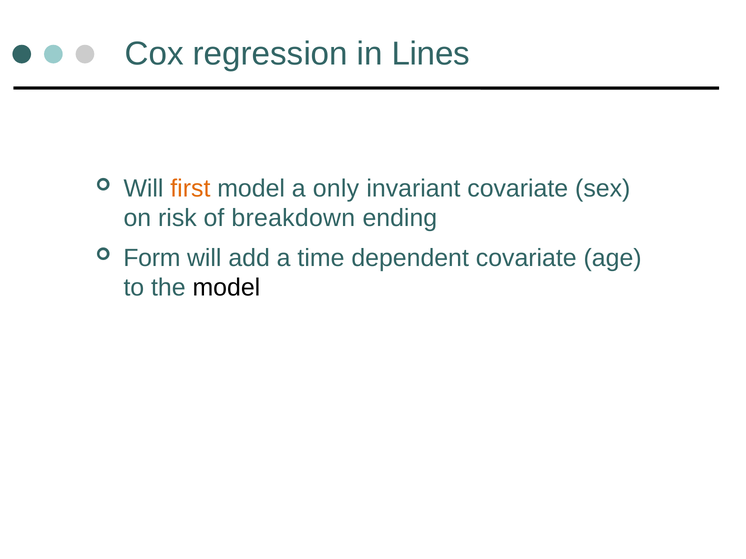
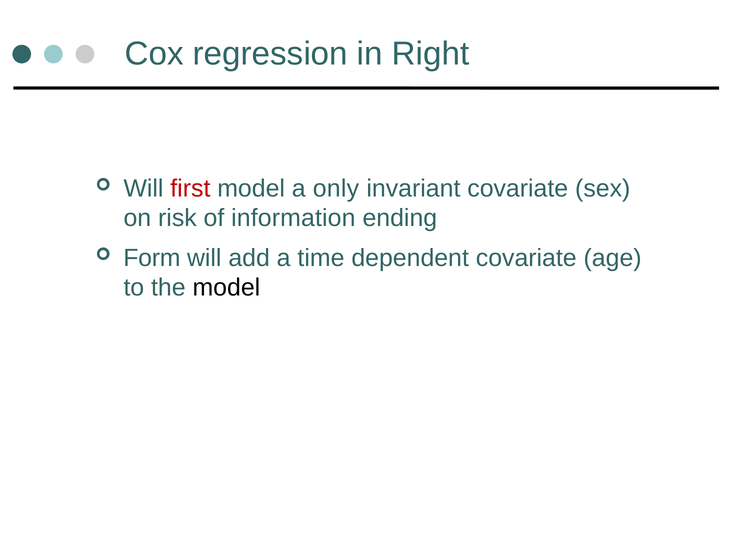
Lines: Lines -> Right
first colour: orange -> red
breakdown: breakdown -> information
